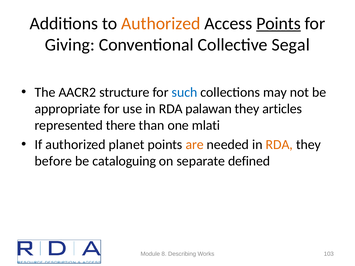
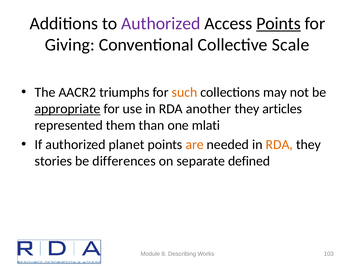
Authorized at (161, 23) colour: orange -> purple
Segal: Segal -> Scale
structure: structure -> triumphs
such colour: blue -> orange
appropriate underline: none -> present
palawan: palawan -> another
there: there -> them
before: before -> stories
cataloguing: cataloguing -> differences
